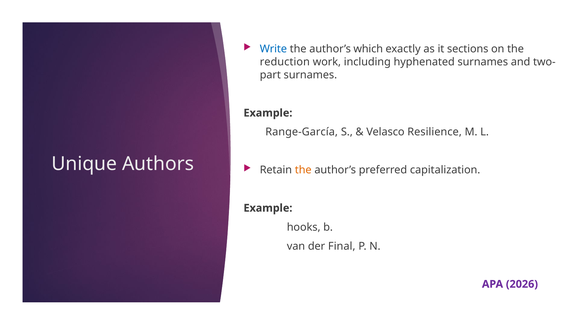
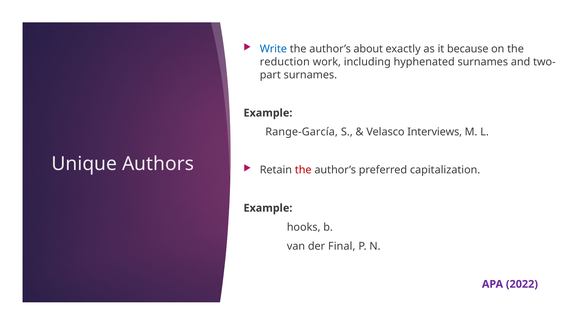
which: which -> about
sections: sections -> because
Resilience: Resilience -> Interviews
the at (303, 170) colour: orange -> red
2026: 2026 -> 2022
